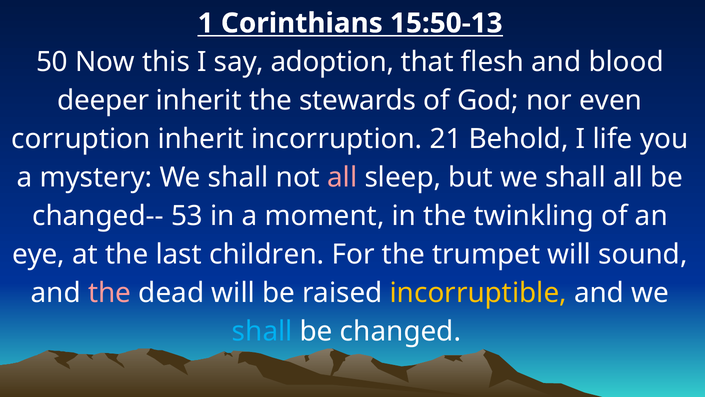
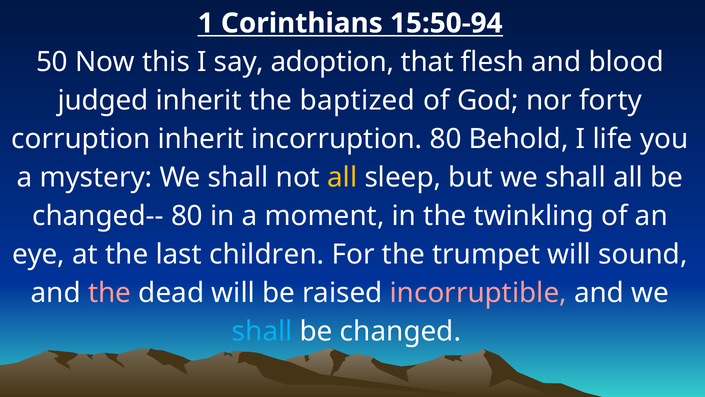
15:50-13: 15:50-13 -> 15:50-94
deeper: deeper -> judged
stewards: stewards -> baptized
even: even -> forty
incorruption 21: 21 -> 80
all at (342, 177) colour: pink -> yellow
changed-- 53: 53 -> 80
incorruptible colour: yellow -> pink
